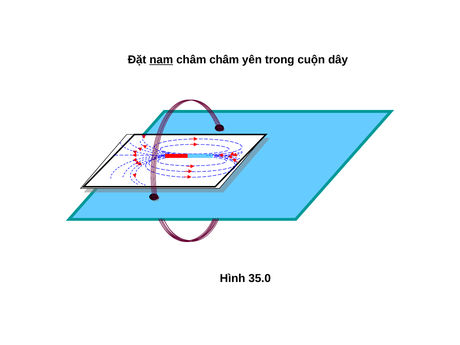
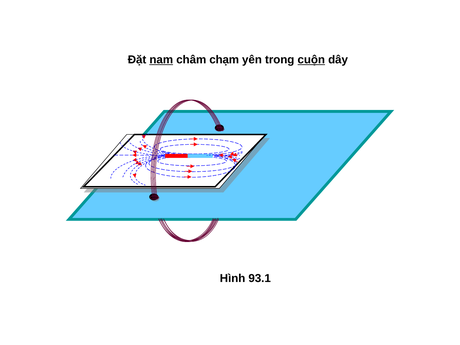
châm châm: châm -> chạm
cuộn underline: none -> present
35.0: 35.0 -> 93.1
